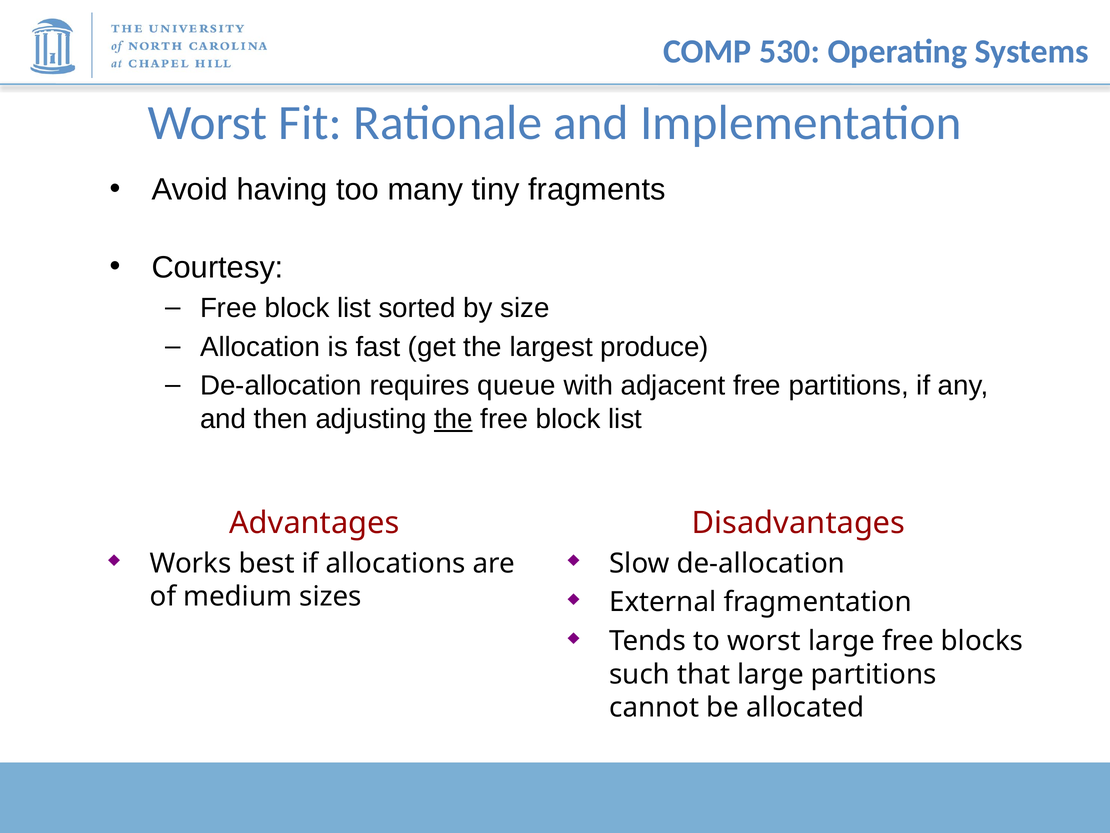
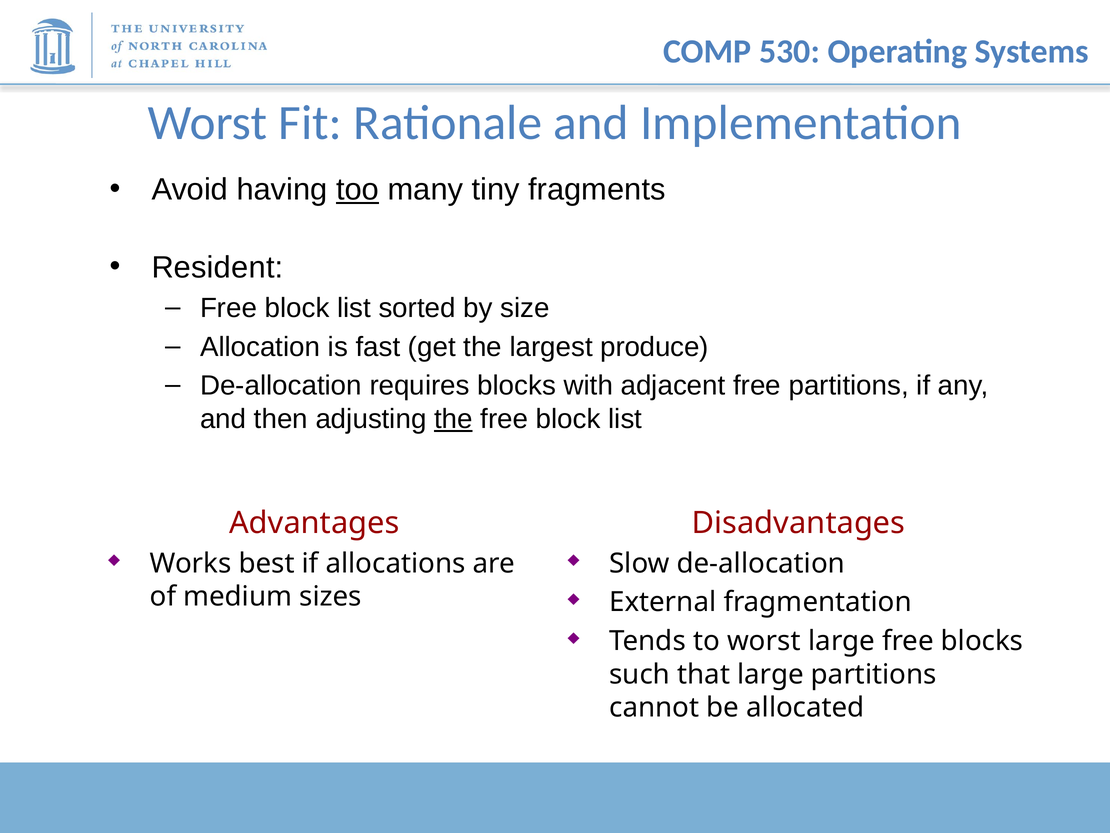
too underline: none -> present
Courtesy: Courtesy -> Resident
requires queue: queue -> blocks
